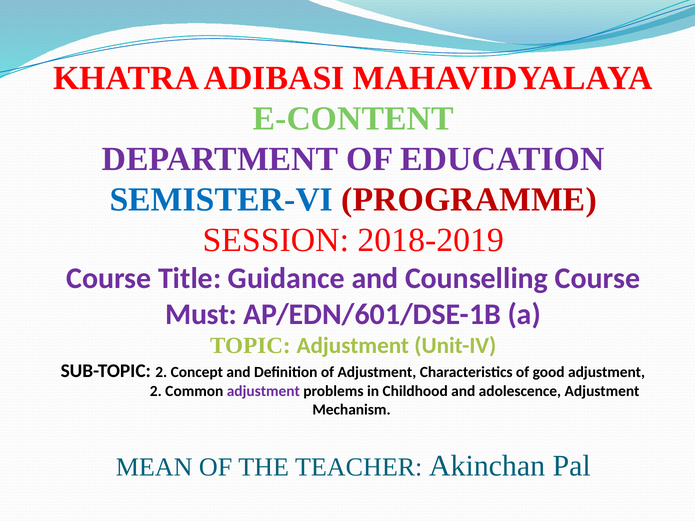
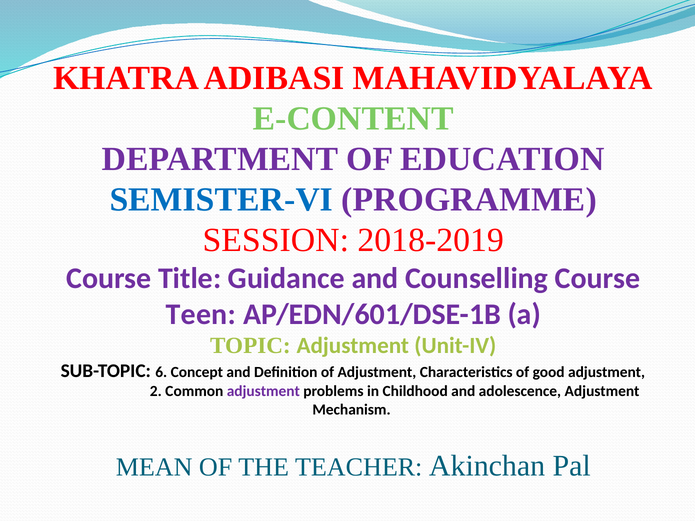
PROGRAMME colour: red -> purple
Must: Must -> Teen
SUB-TOPIC 2: 2 -> 6
